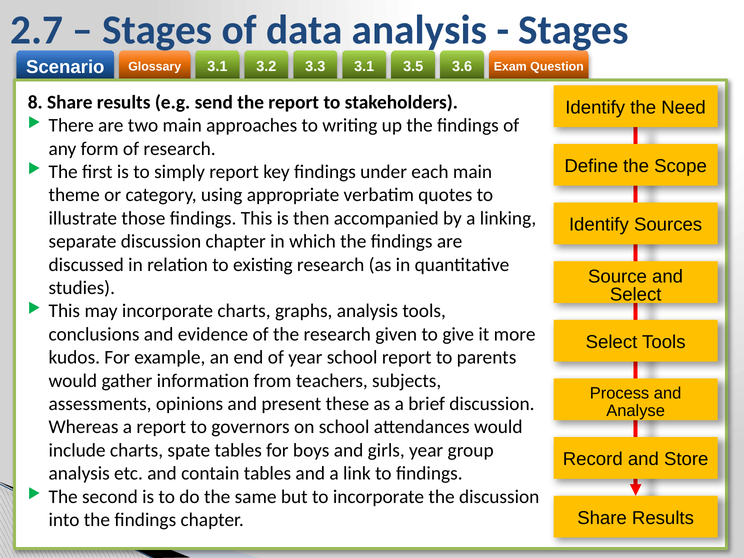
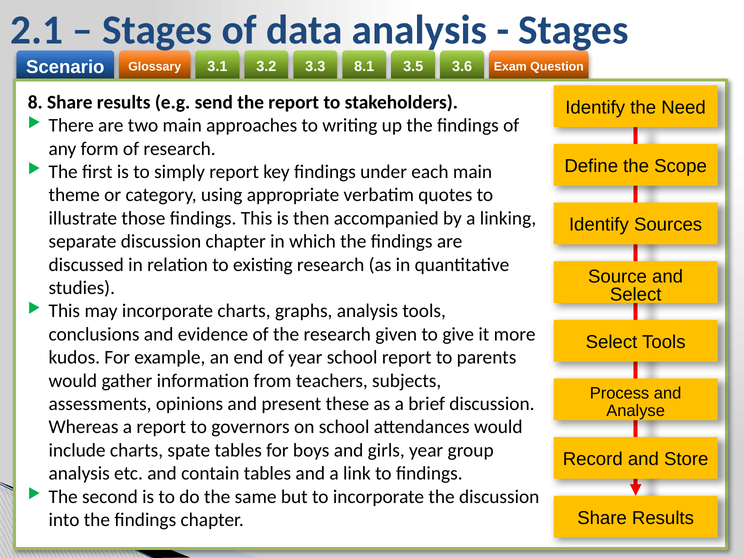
2.7: 2.7 -> 2.1
3.1 at (364, 67): 3.1 -> 8.1
